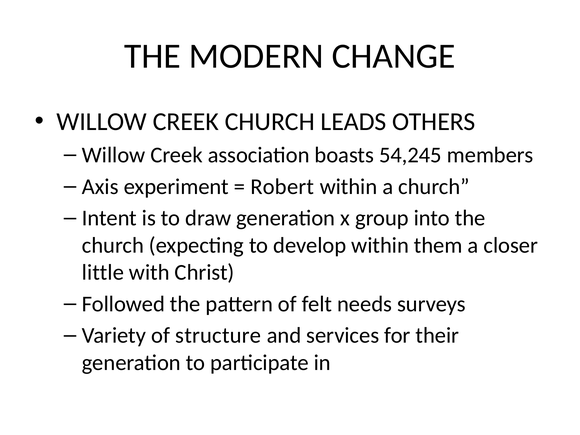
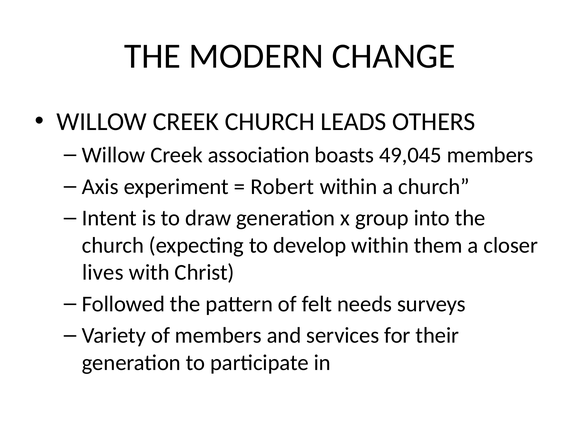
54,245: 54,245 -> 49,045
little: little -> lives
of structure: structure -> members
